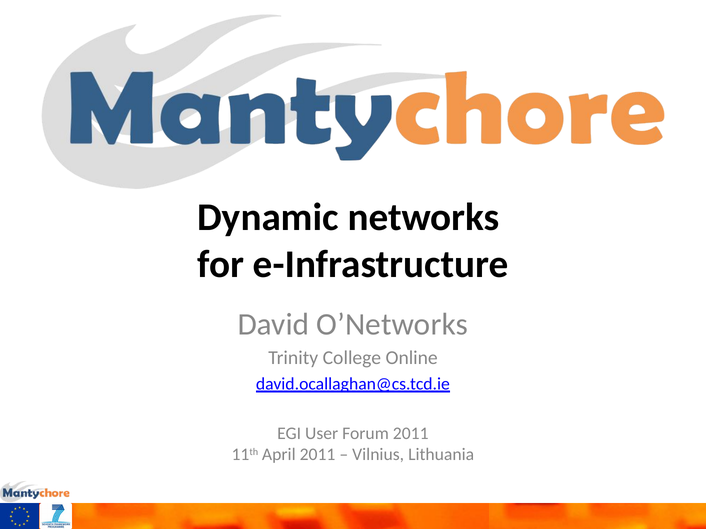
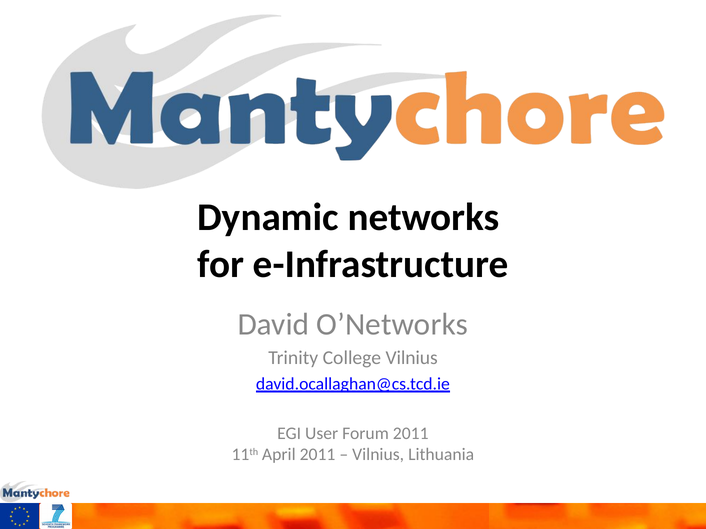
College Online: Online -> Vilnius
